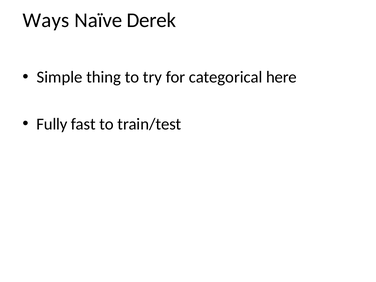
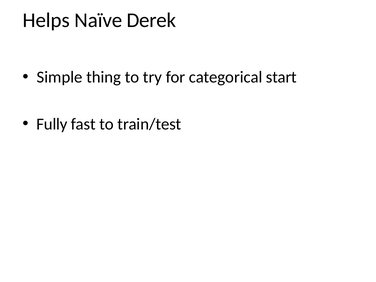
Ways: Ways -> Helps
here: here -> start
